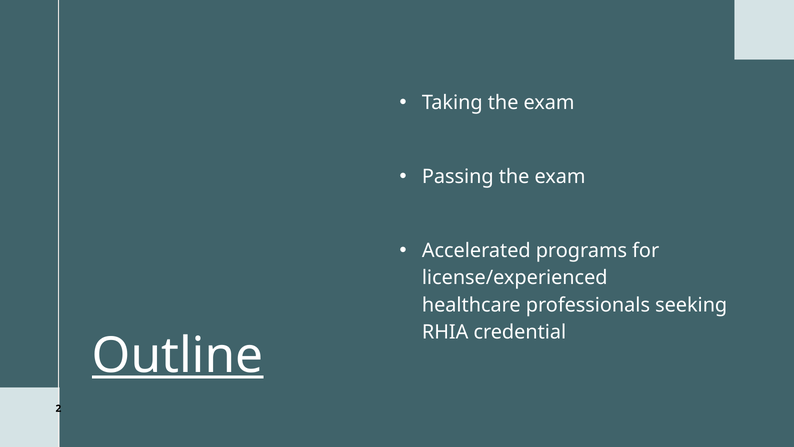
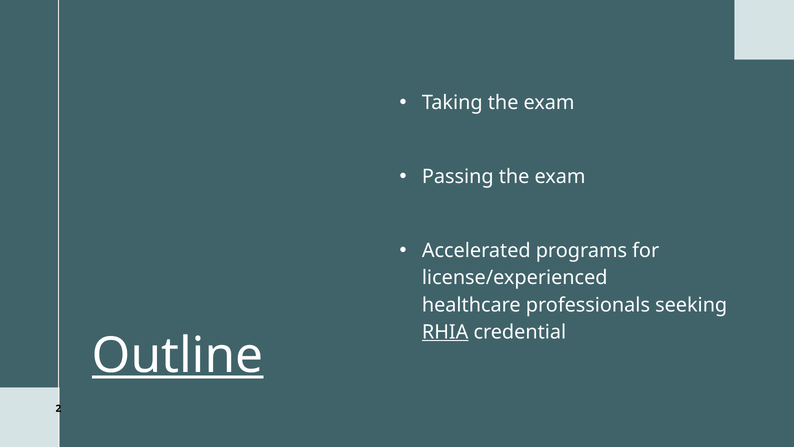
RHIA underline: none -> present
